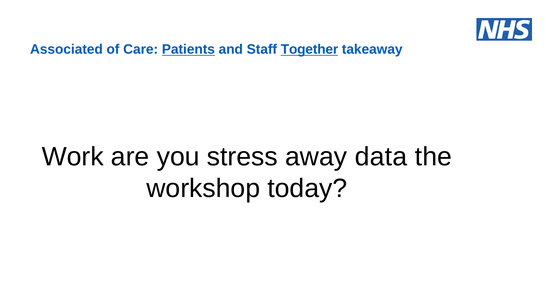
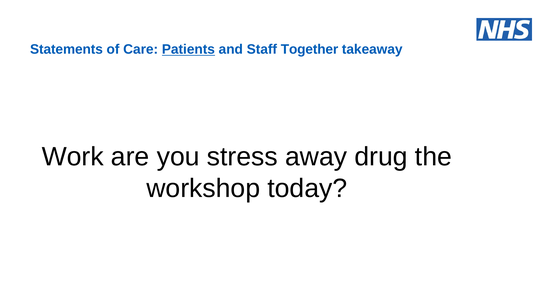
Associated: Associated -> Statements
Together underline: present -> none
data: data -> drug
